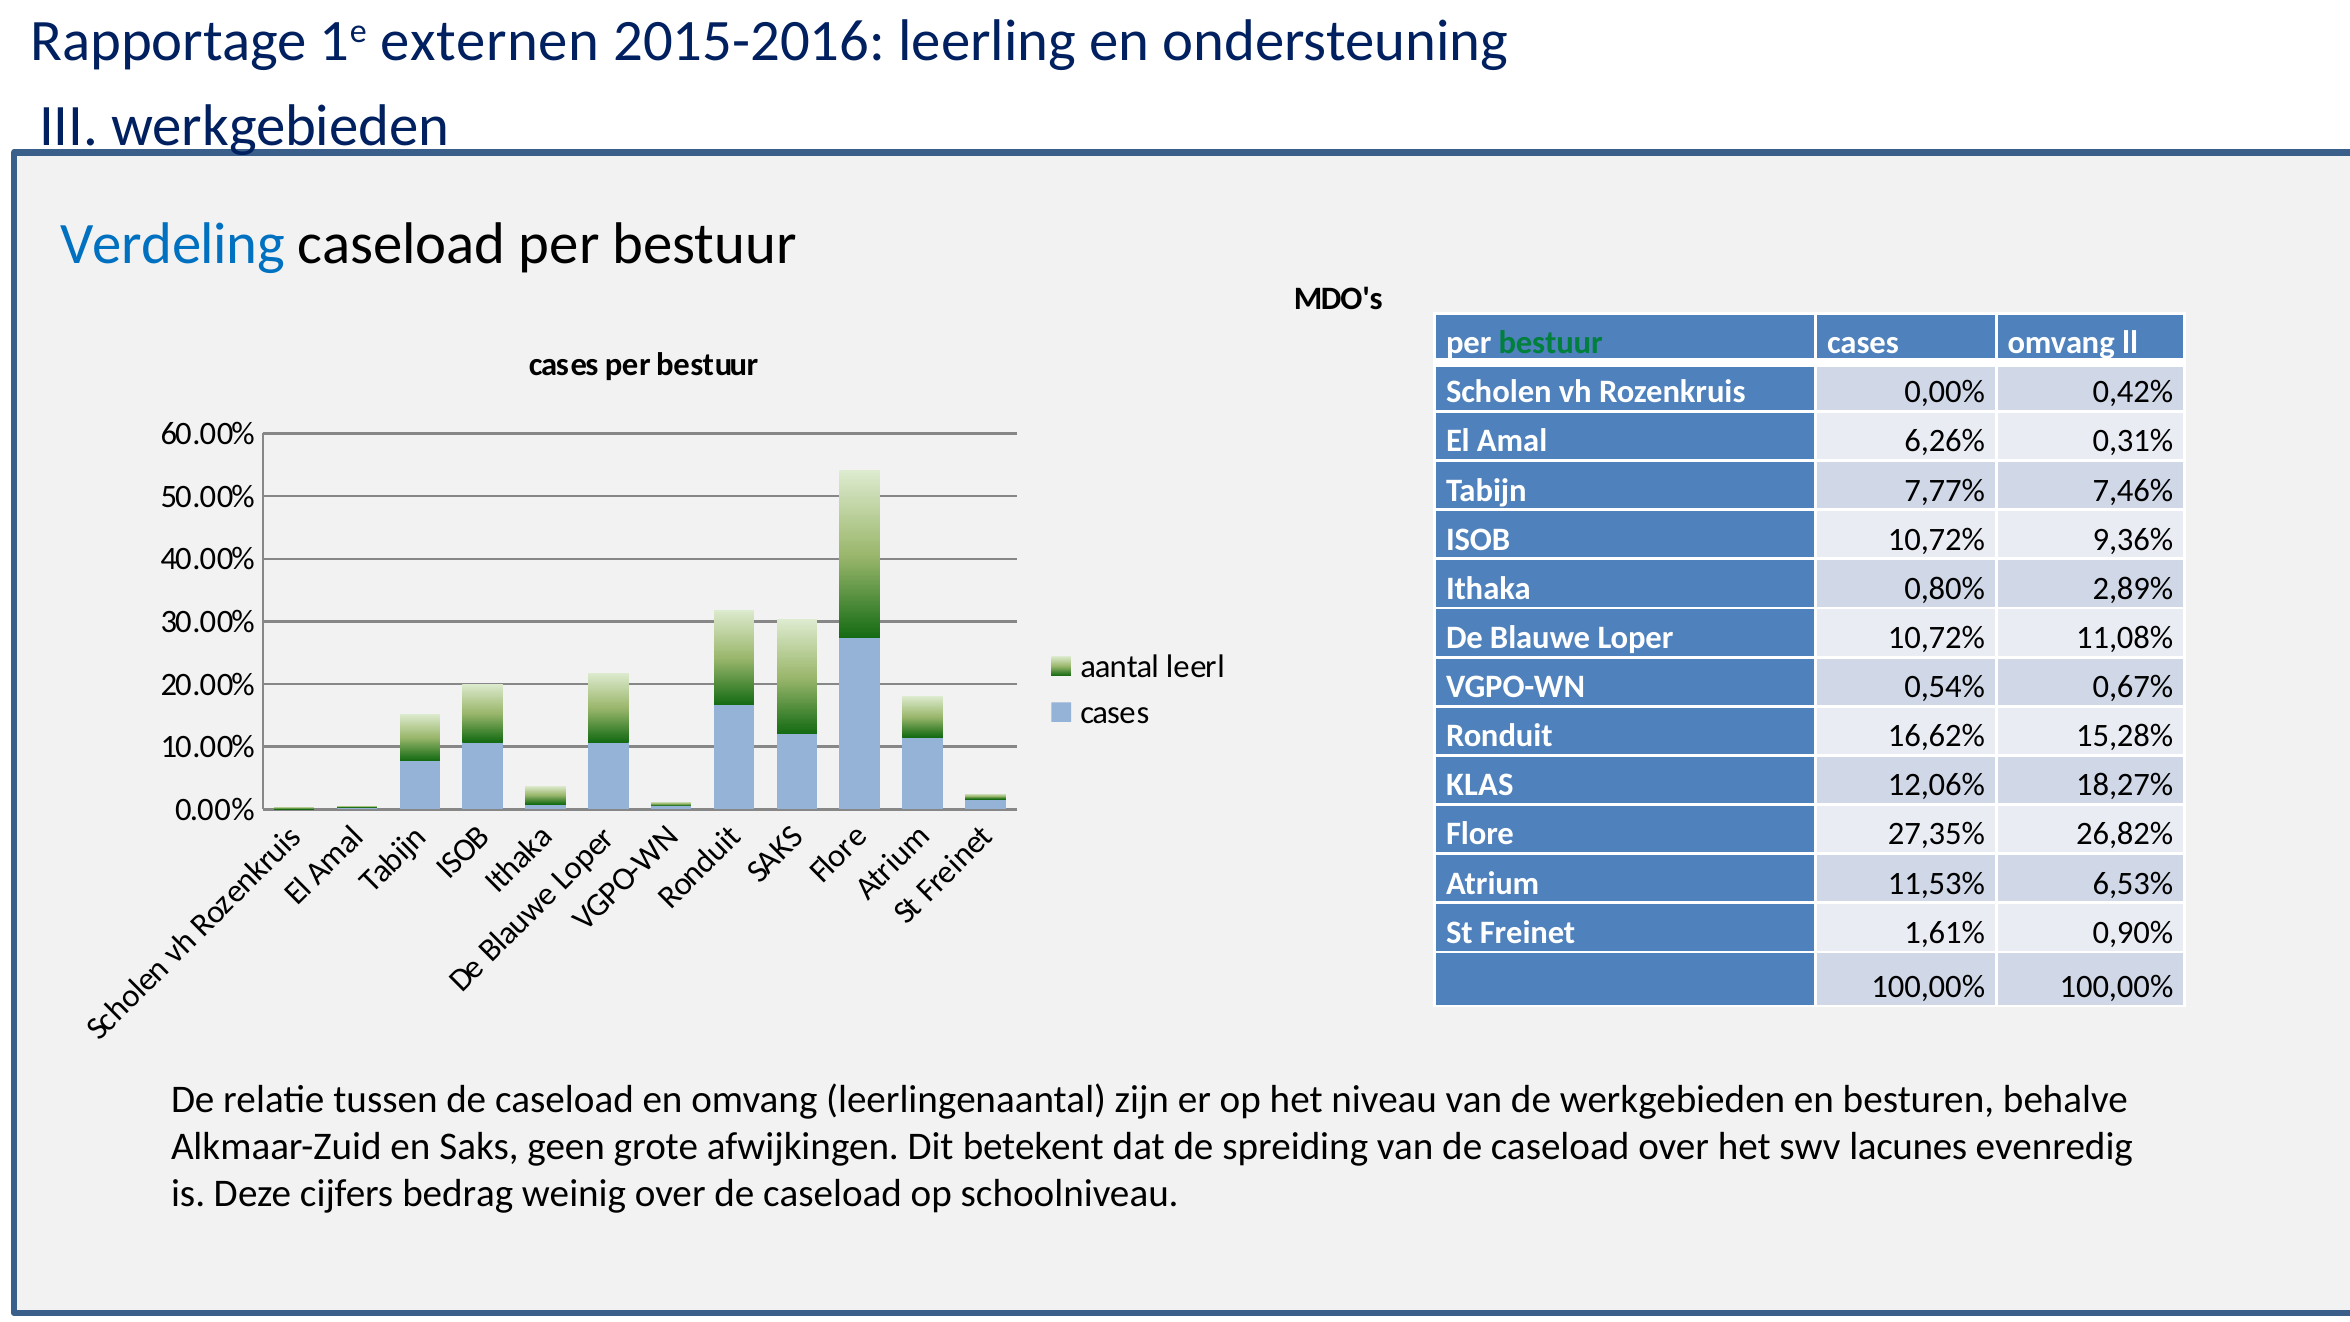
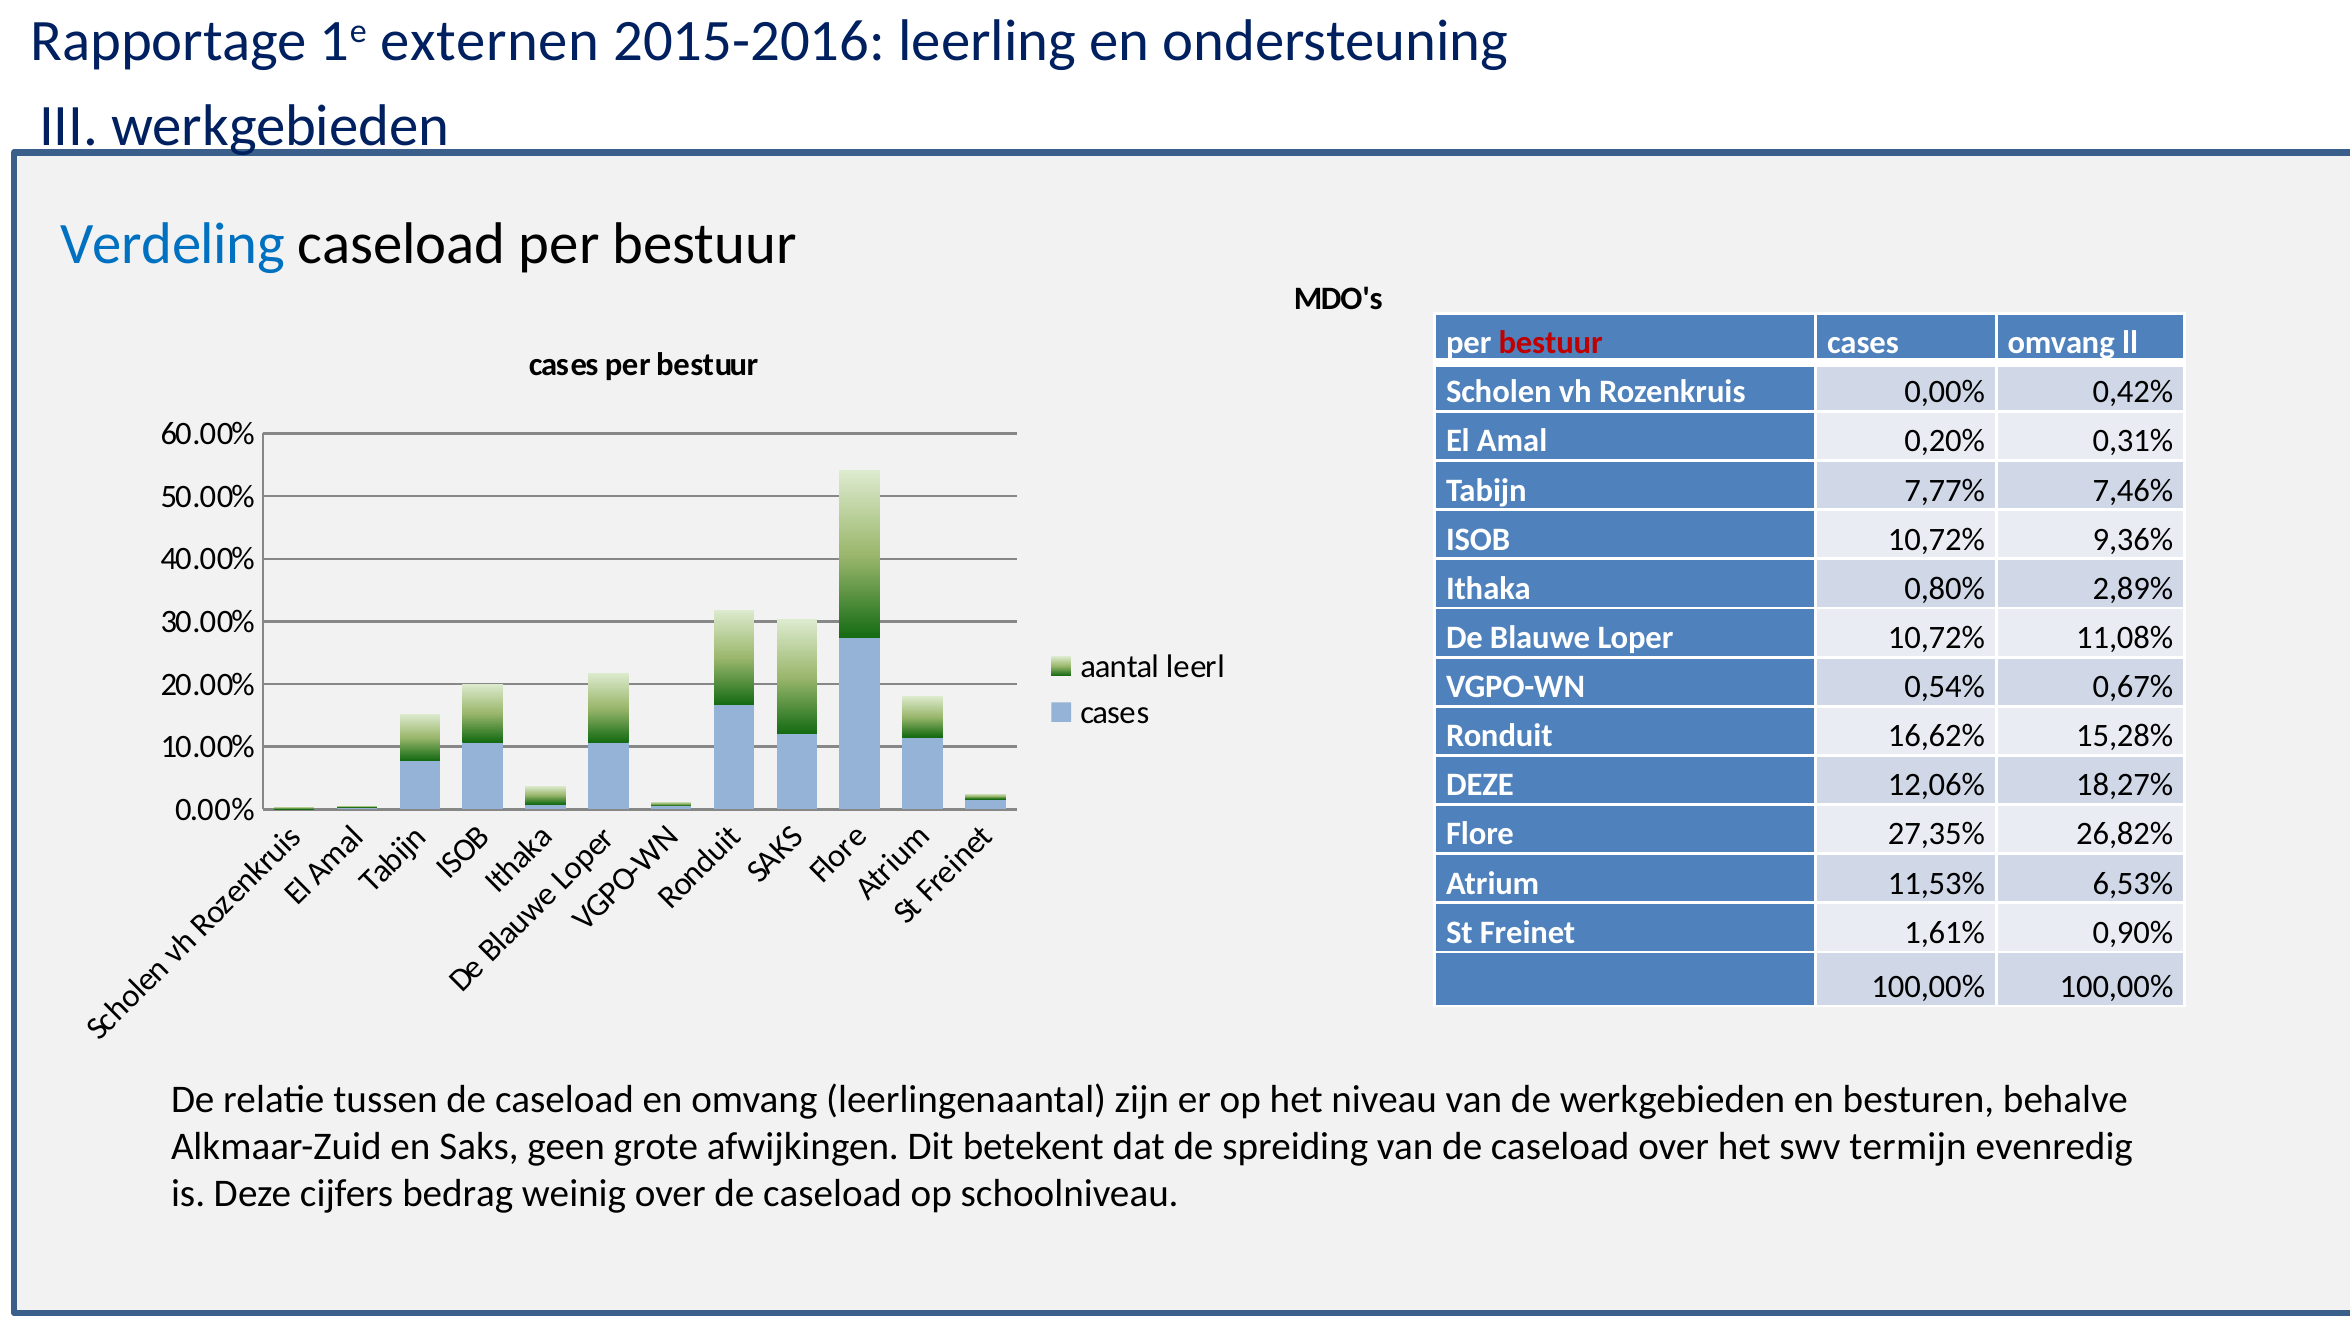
bestuur at (1551, 343) colour: green -> red
6,26%: 6,26% -> 0,20%
KLAS at (1480, 785): KLAS -> DEZE
lacunes: lacunes -> termijn
